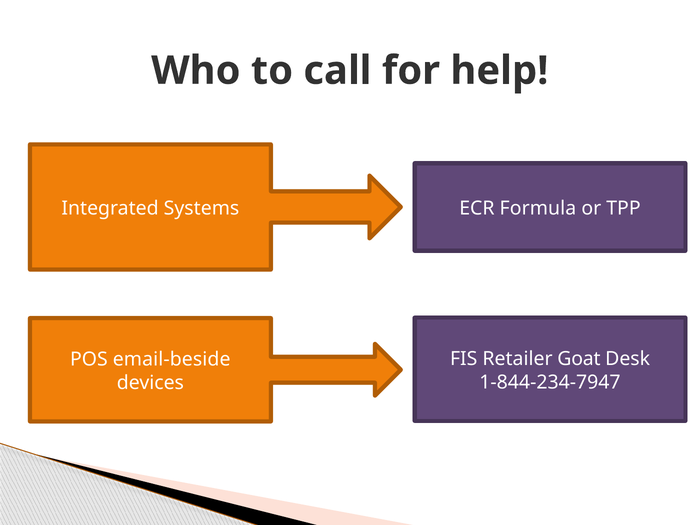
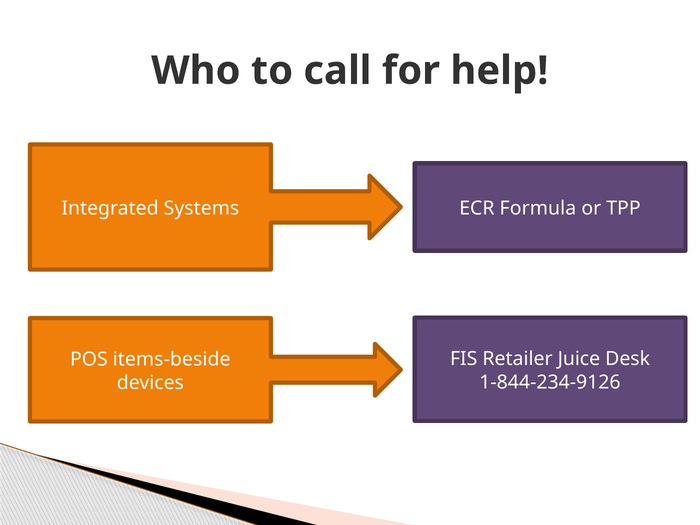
Goat: Goat -> Juice
email-beside: email-beside -> items-beside
1-844-234-7947: 1-844-234-7947 -> 1-844-234-9126
